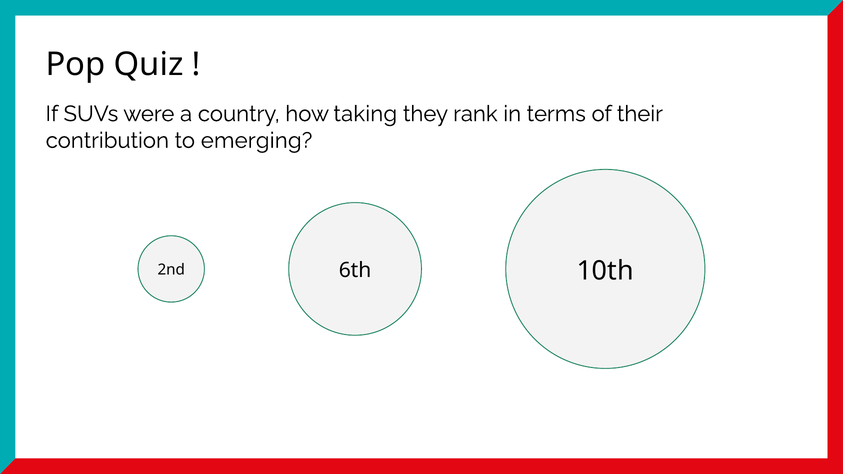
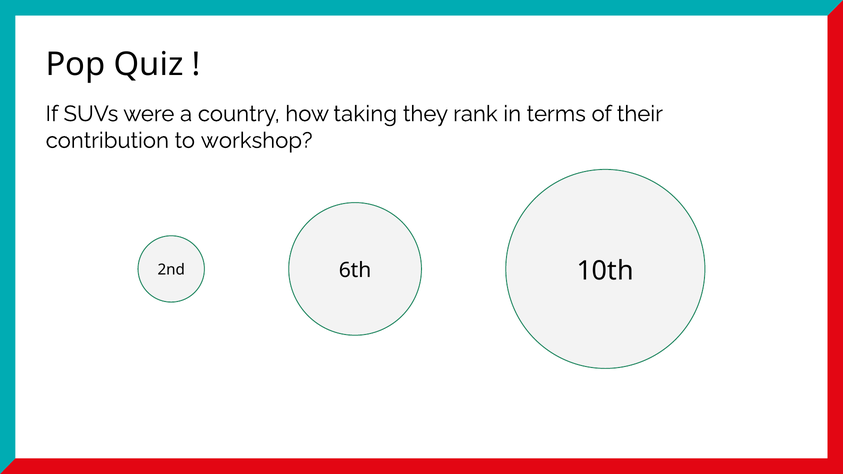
emerging: emerging -> workshop
